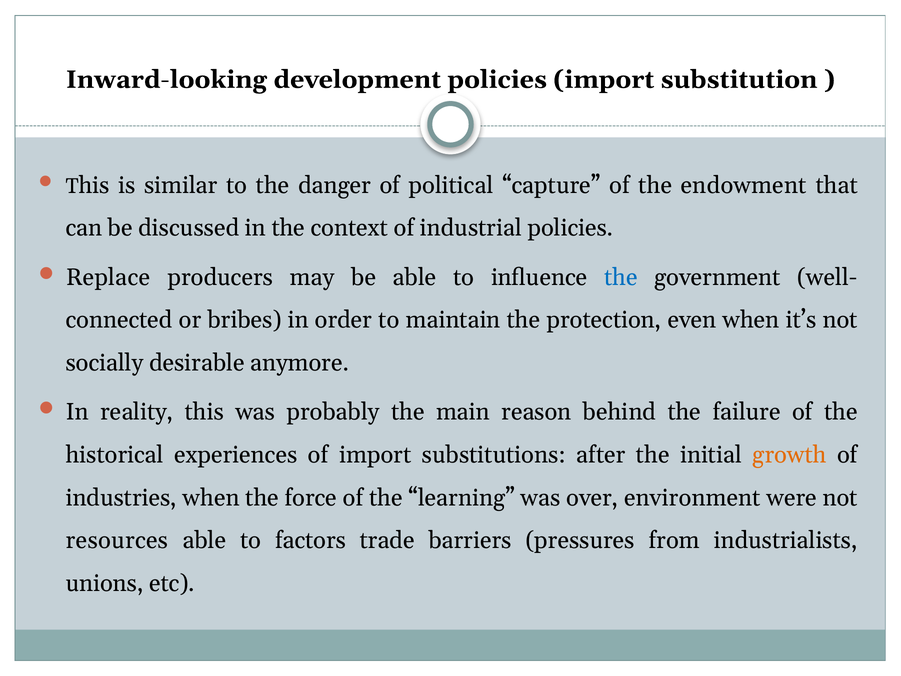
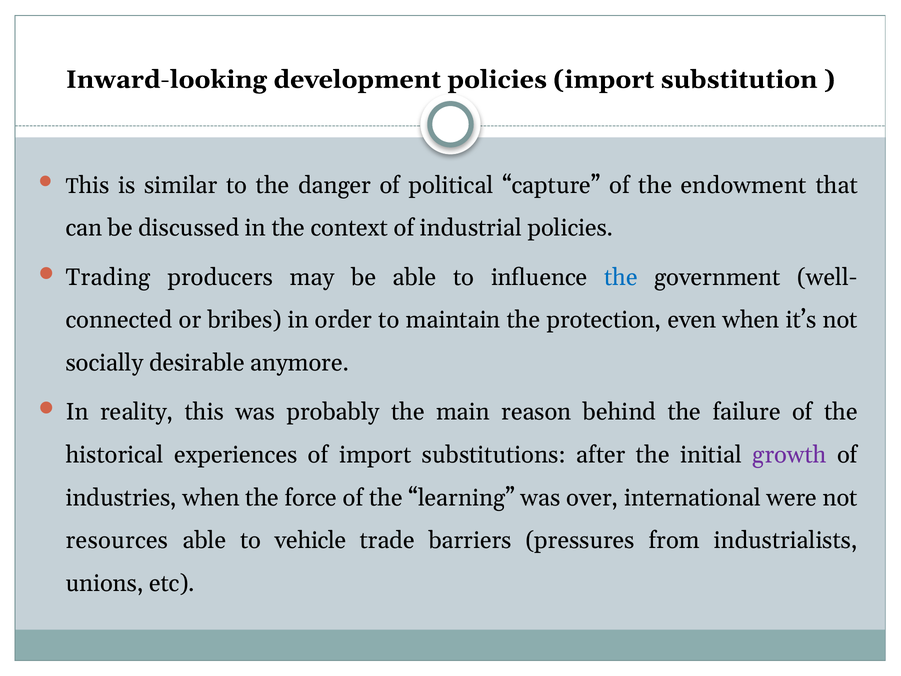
Replace: Replace -> Trading
growth colour: orange -> purple
environment: environment -> international
factors: factors -> vehicle
